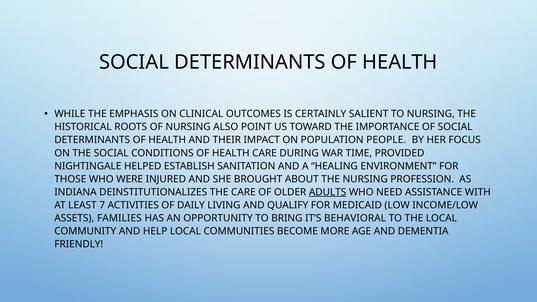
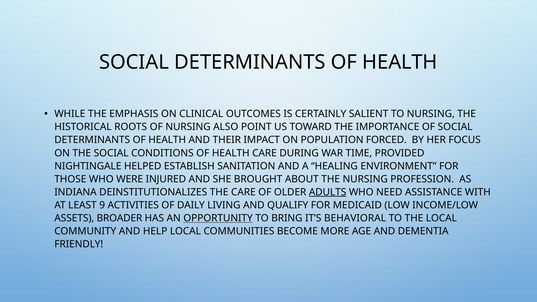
PEOPLE: PEOPLE -> FORCED
7: 7 -> 9
FAMILIES: FAMILIES -> BROADER
OPPORTUNITY underline: none -> present
